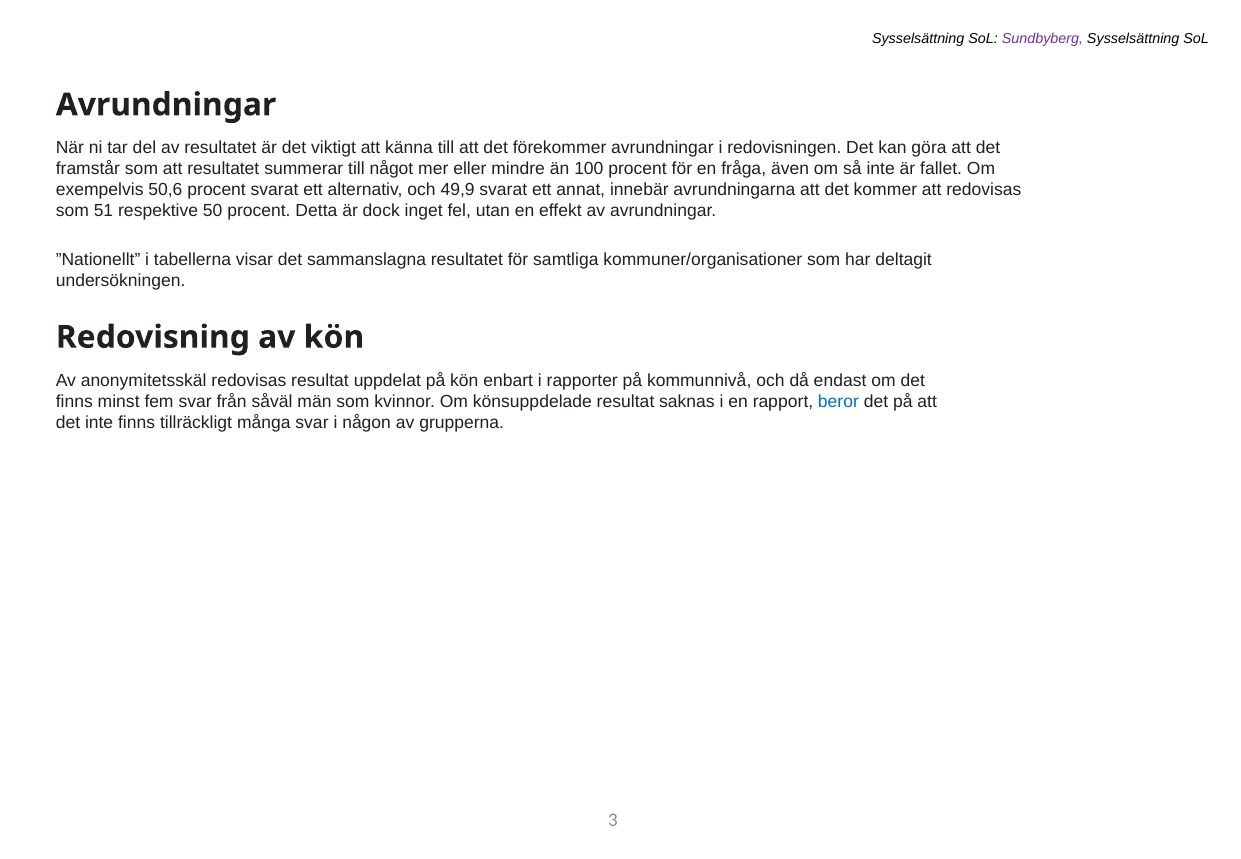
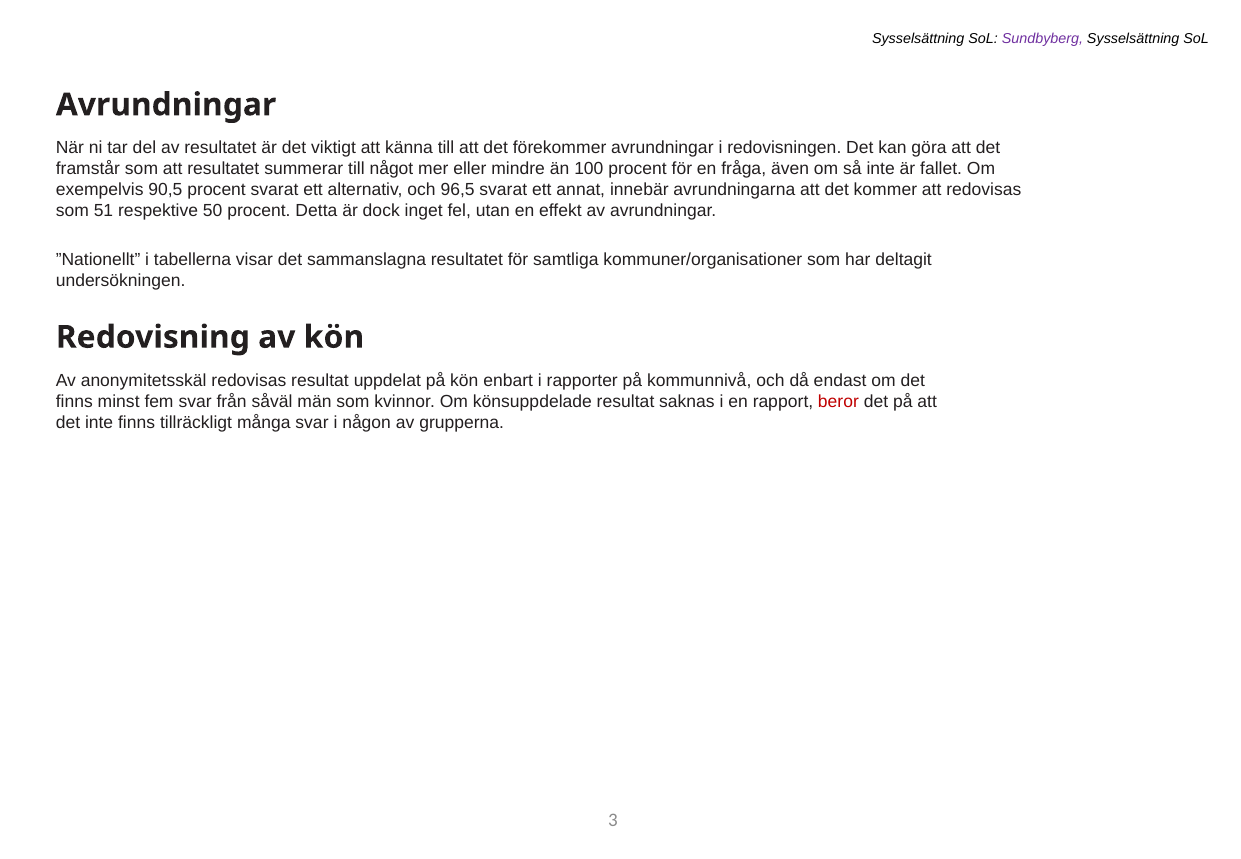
50,6: 50,6 -> 90,5
49,9: 49,9 -> 96,5
beror colour: blue -> red
